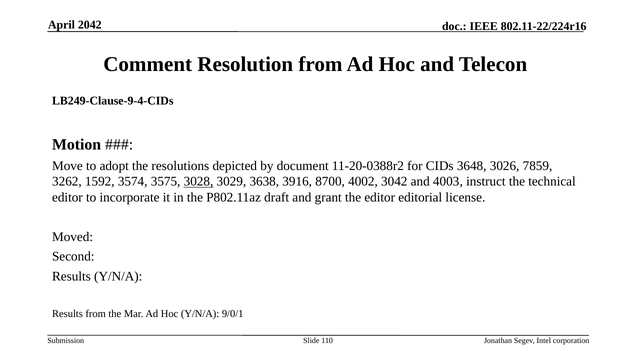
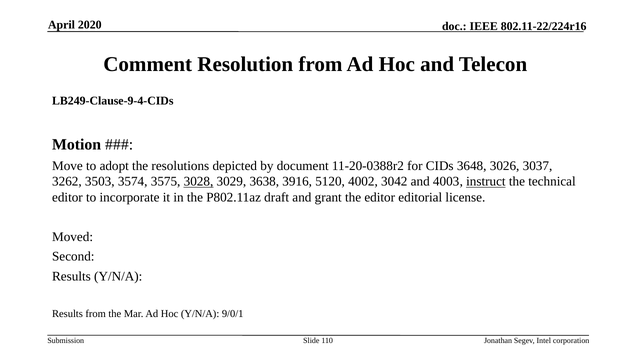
2042: 2042 -> 2020
7859: 7859 -> 3037
1592: 1592 -> 3503
8700: 8700 -> 5120
instruct underline: none -> present
